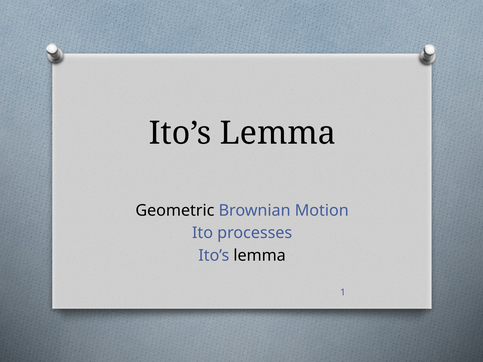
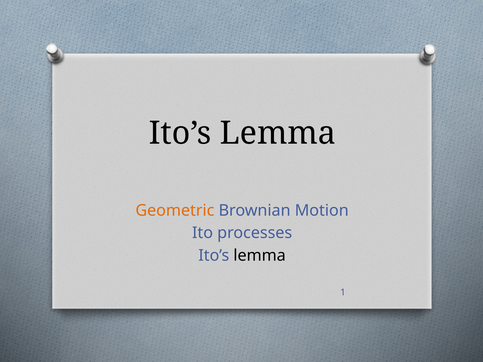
Geometric colour: black -> orange
